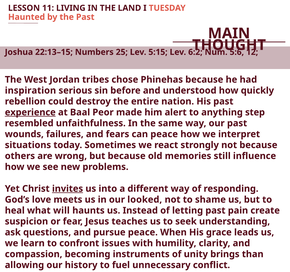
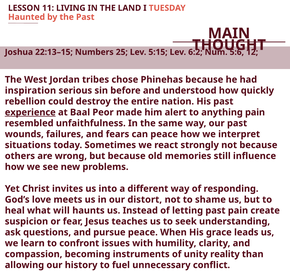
anything step: step -> pain
invites underline: present -> none
looked: looked -> distort
brings: brings -> reality
